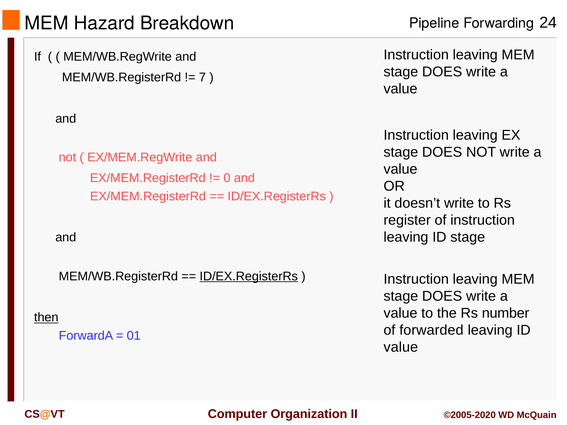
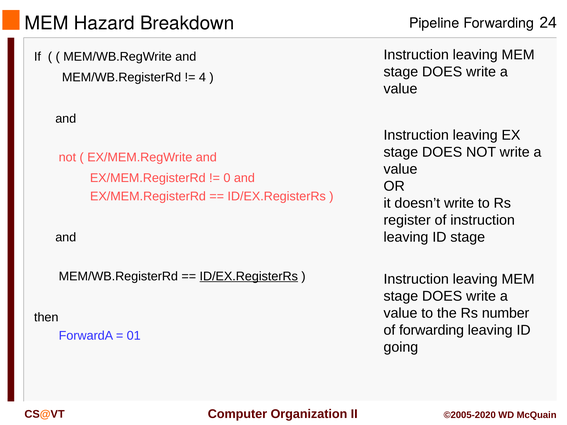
7: 7 -> 4
then underline: present -> none
of forwarded: forwarded -> forwarding
value at (401, 347): value -> going
